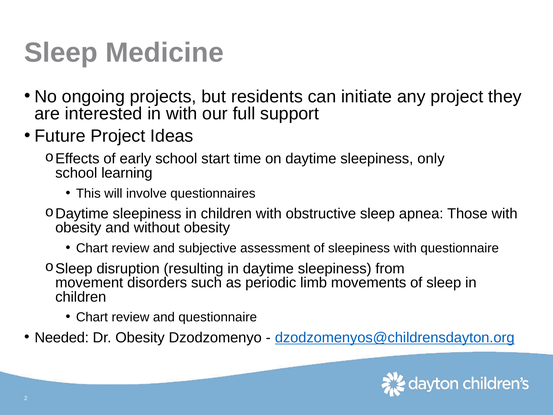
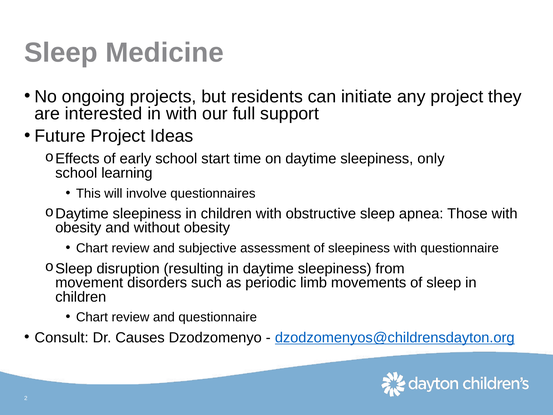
Needed: Needed -> Consult
Dr Obesity: Obesity -> Causes
